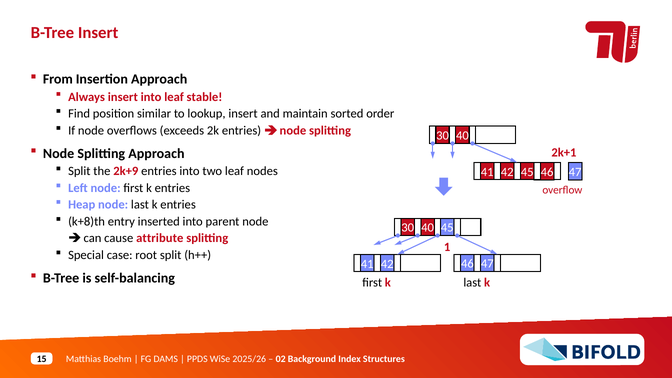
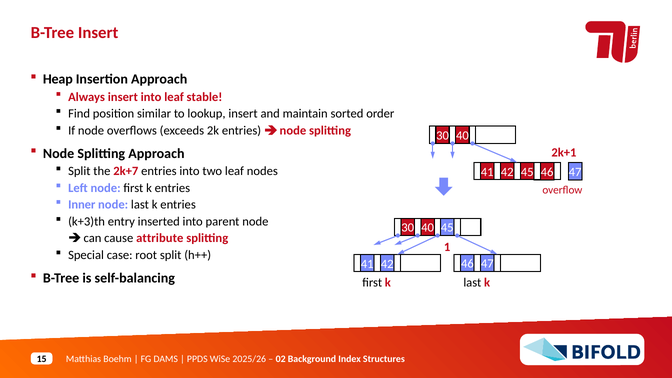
From: From -> Heap
2k+9: 2k+9 -> 2k+7
Heap: Heap -> Inner
k+8)th: k+8)th -> k+3)th
